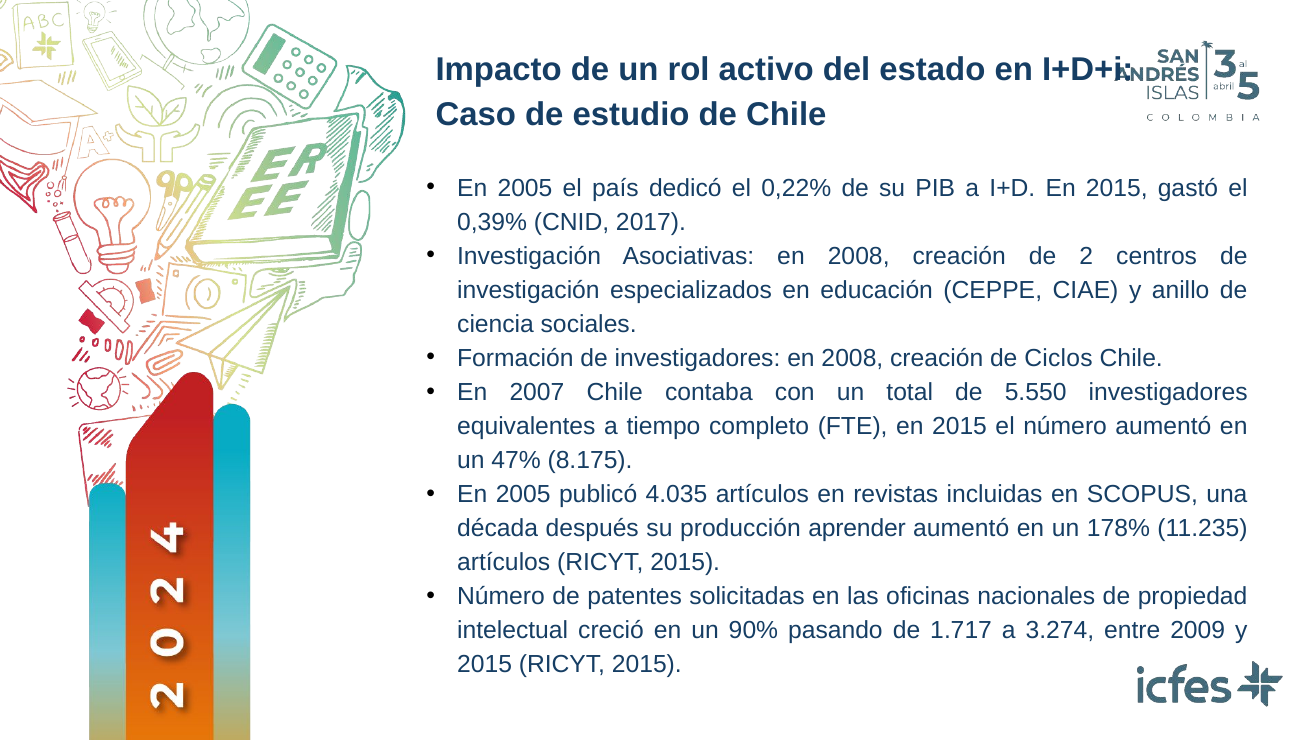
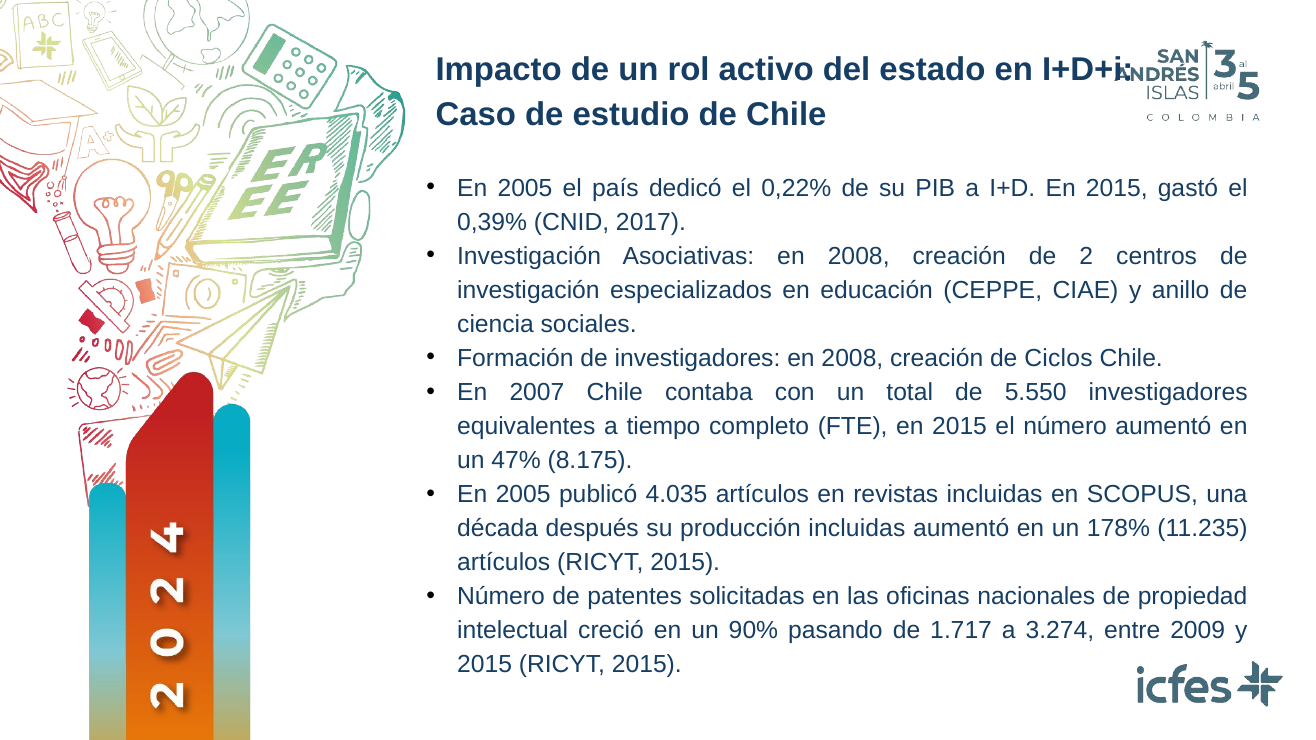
producción aprender: aprender -> incluidas
